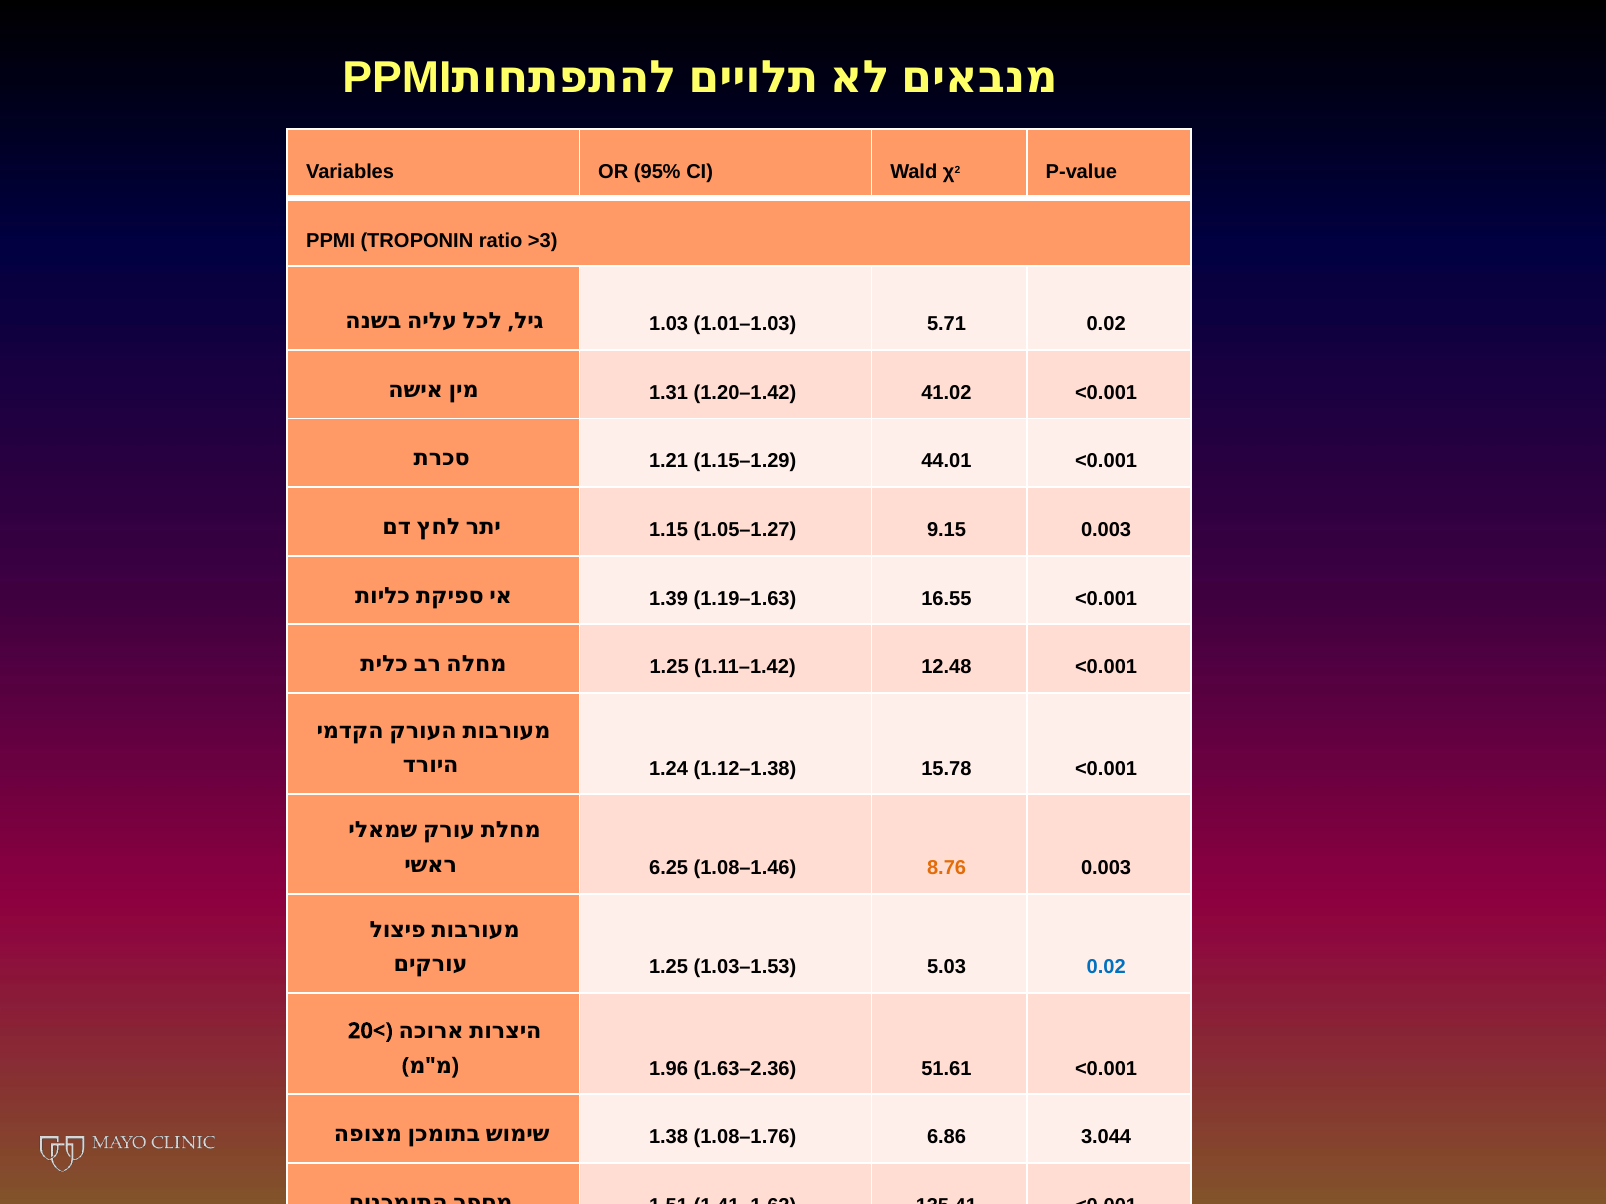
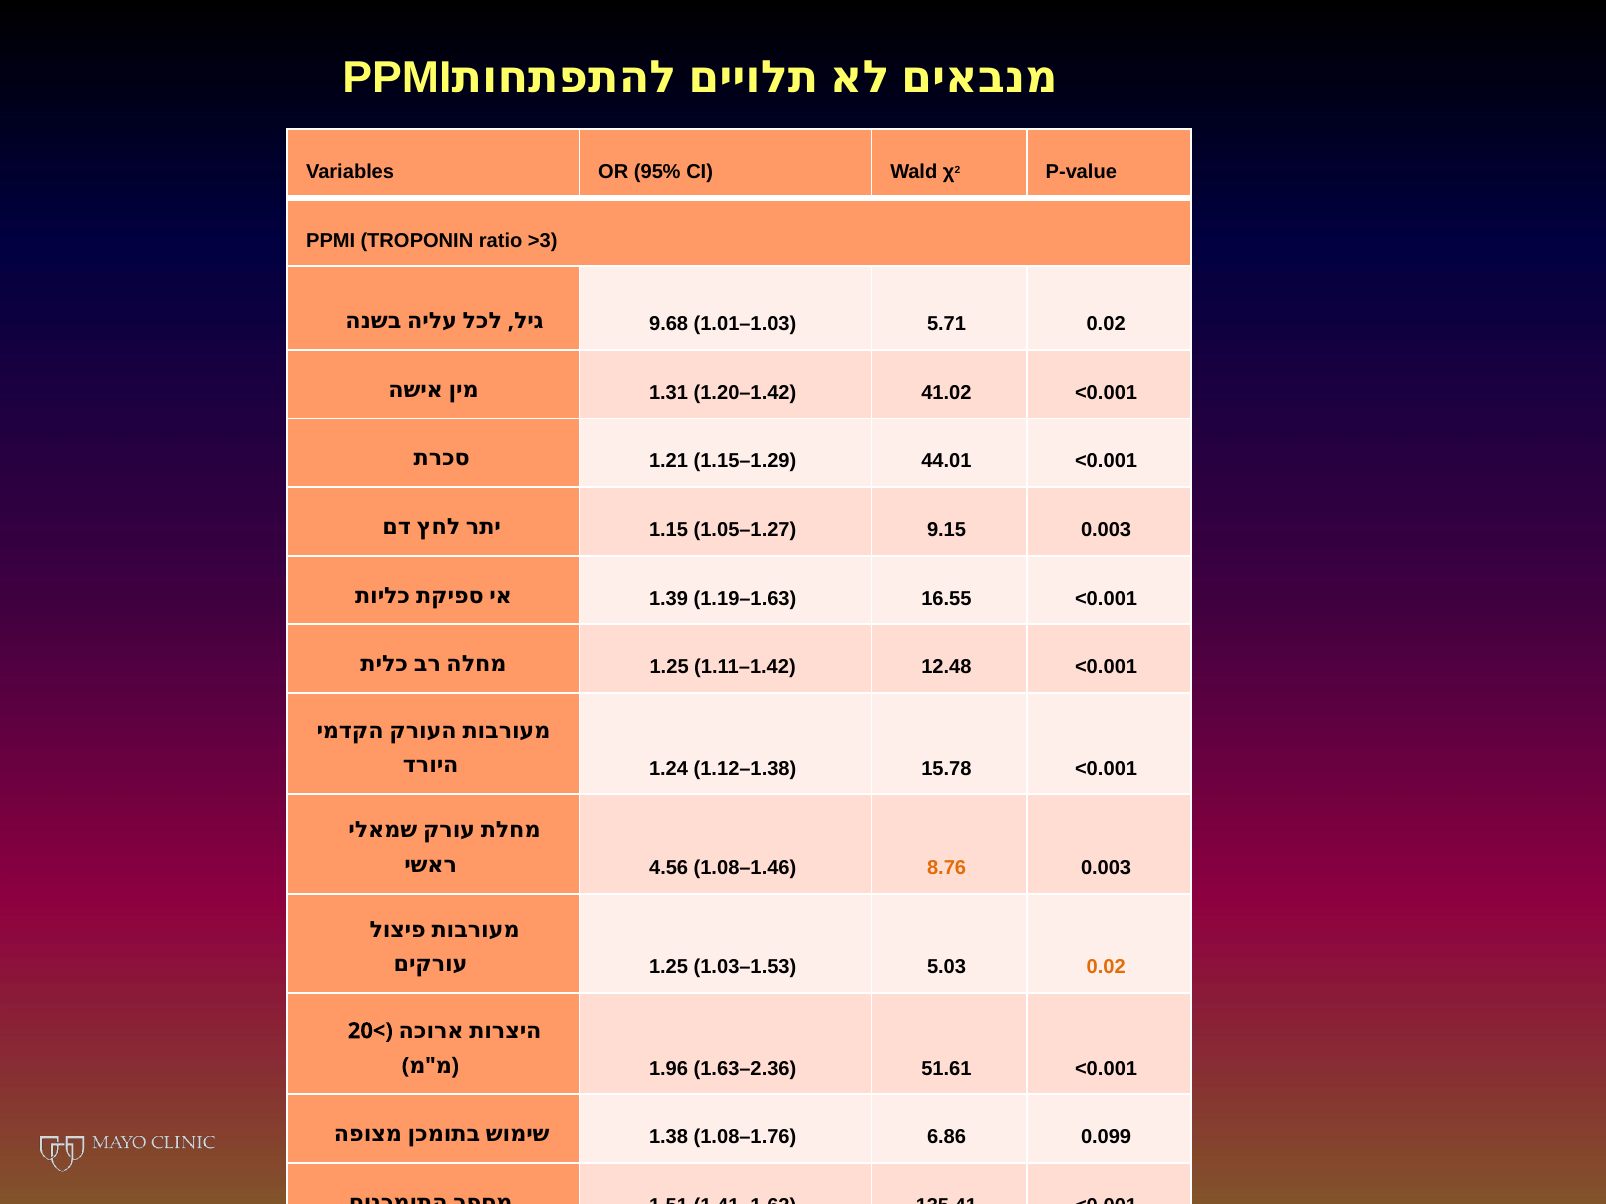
1.03: 1.03 -> 9.68
6.25: 6.25 -> 4.56
0.02 at (1106, 968) colour: blue -> orange
3.044: 3.044 -> 0.099
